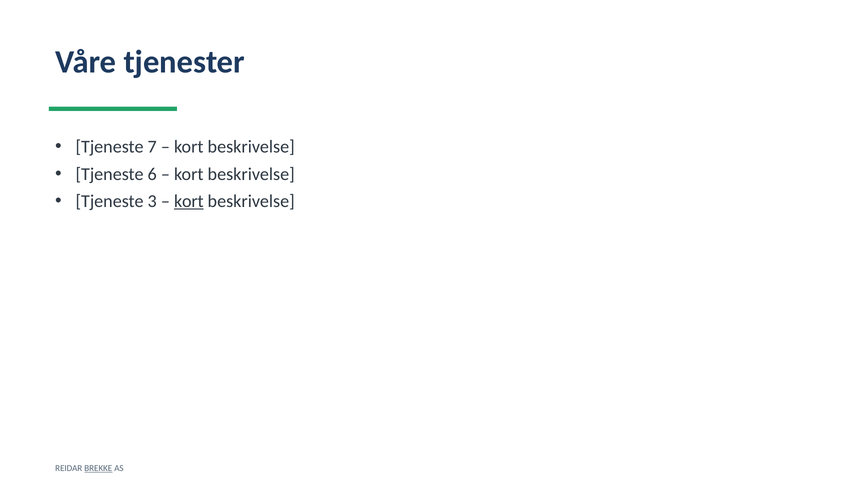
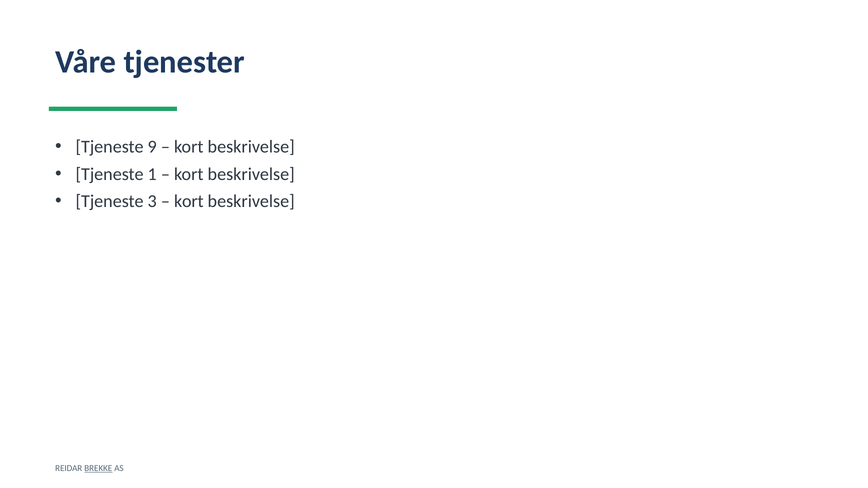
7: 7 -> 9
6: 6 -> 1
kort at (189, 201) underline: present -> none
